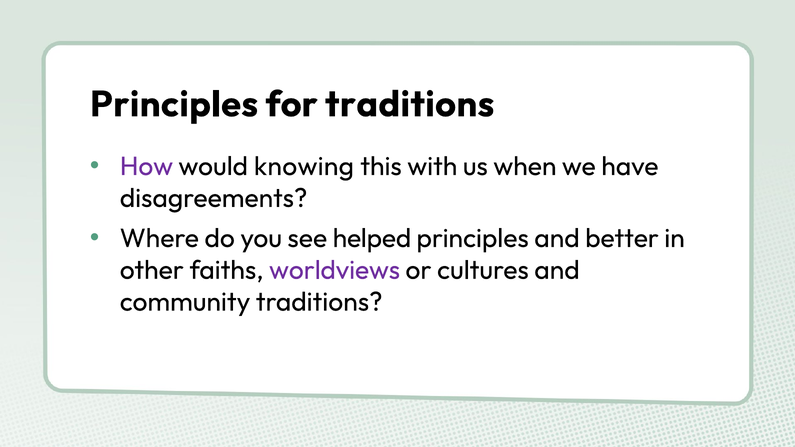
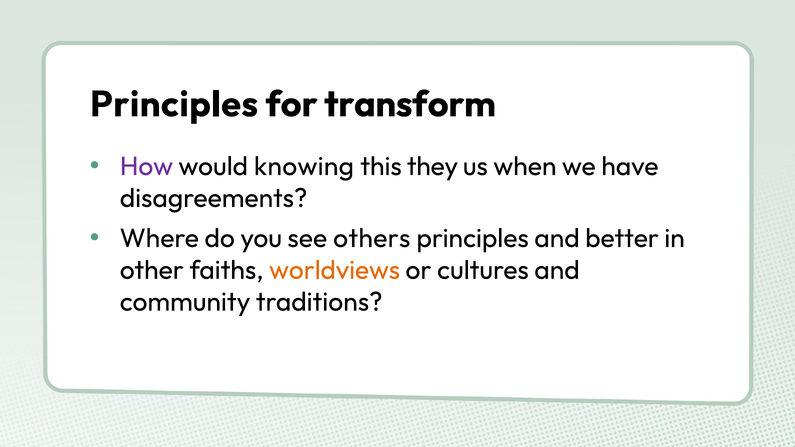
for traditions: traditions -> transform
with: with -> they
helped: helped -> others
worldviews colour: purple -> orange
